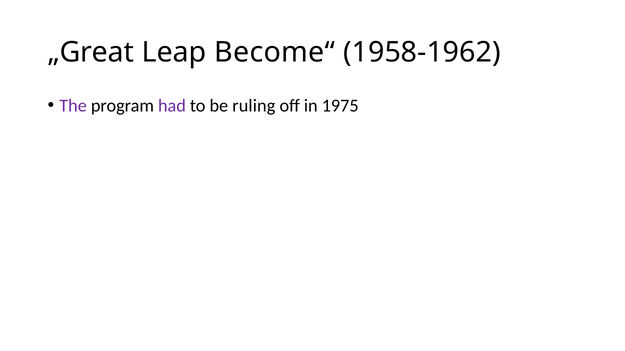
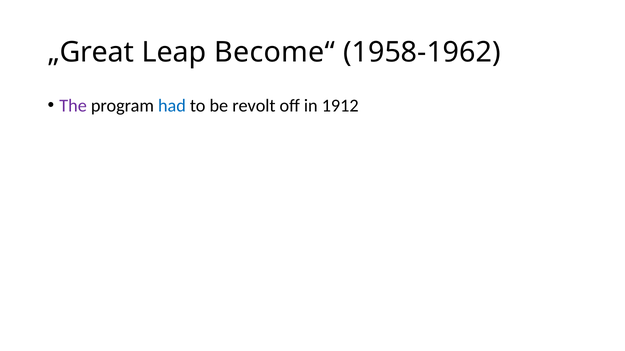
had colour: purple -> blue
ruling: ruling -> revolt
1975: 1975 -> 1912
